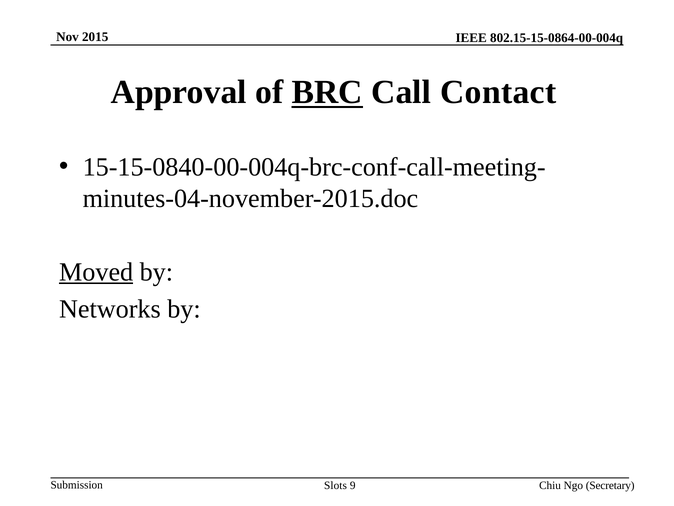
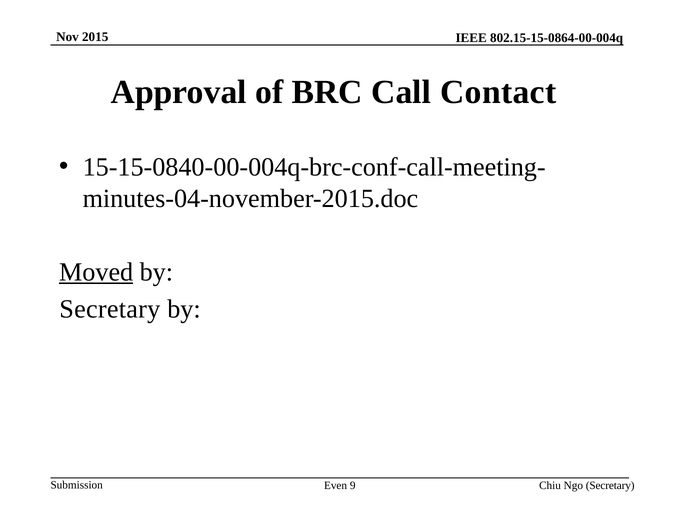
BRC underline: present -> none
Networks at (110, 309): Networks -> Secretary
Slots: Slots -> Even
